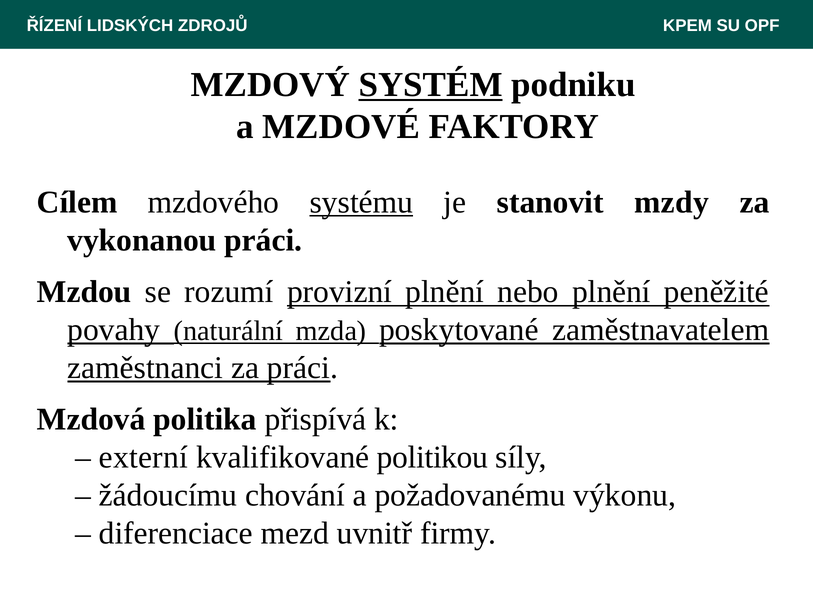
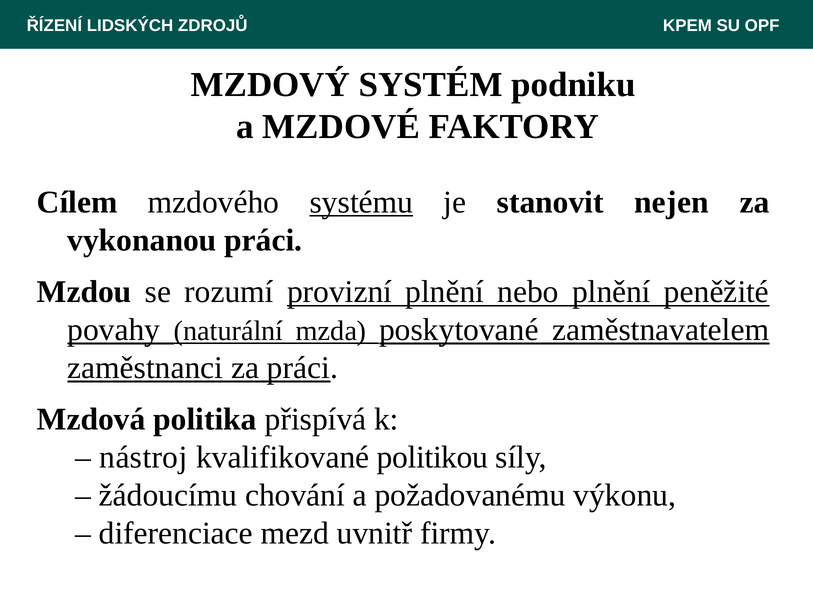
SYSTÉM underline: present -> none
mzdy: mzdy -> nejen
externí: externí -> nástroj
